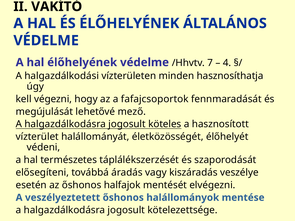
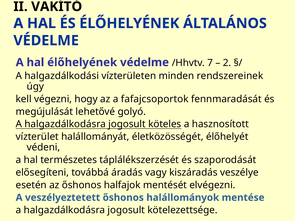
4: 4 -> 2
hasznosíthatja: hasznosíthatja -> rendszereinek
mező: mező -> golyó
